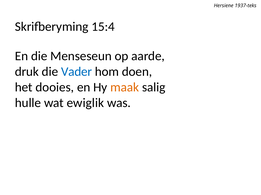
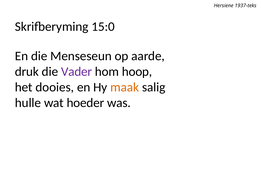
15:4: 15:4 -> 15:0
Vader colour: blue -> purple
doen: doen -> hoop
ewiglik: ewiglik -> hoeder
